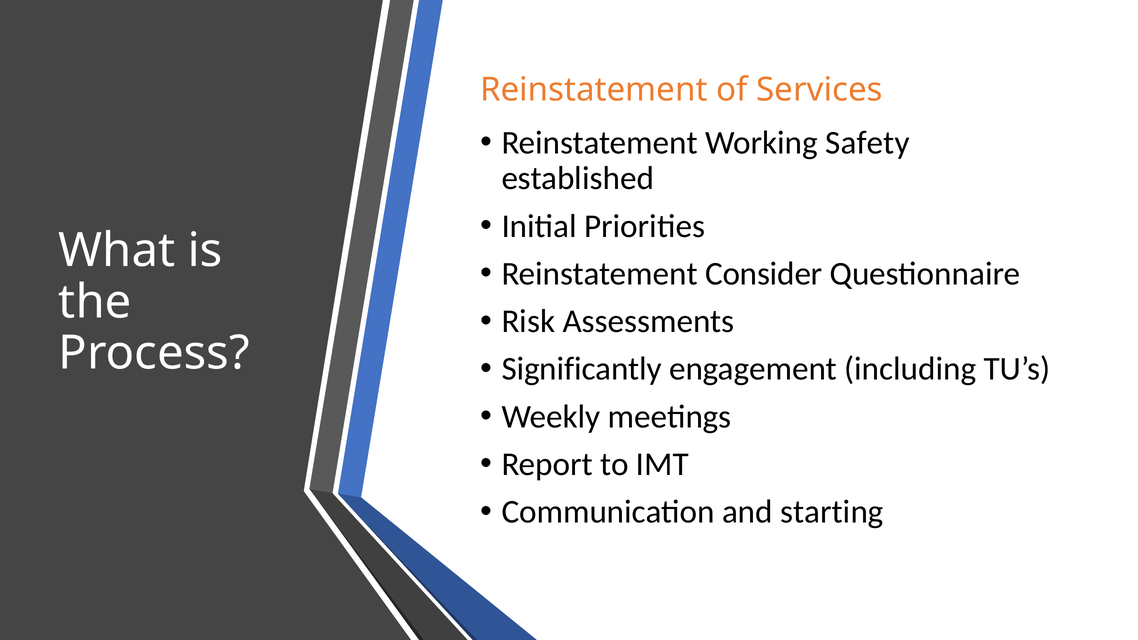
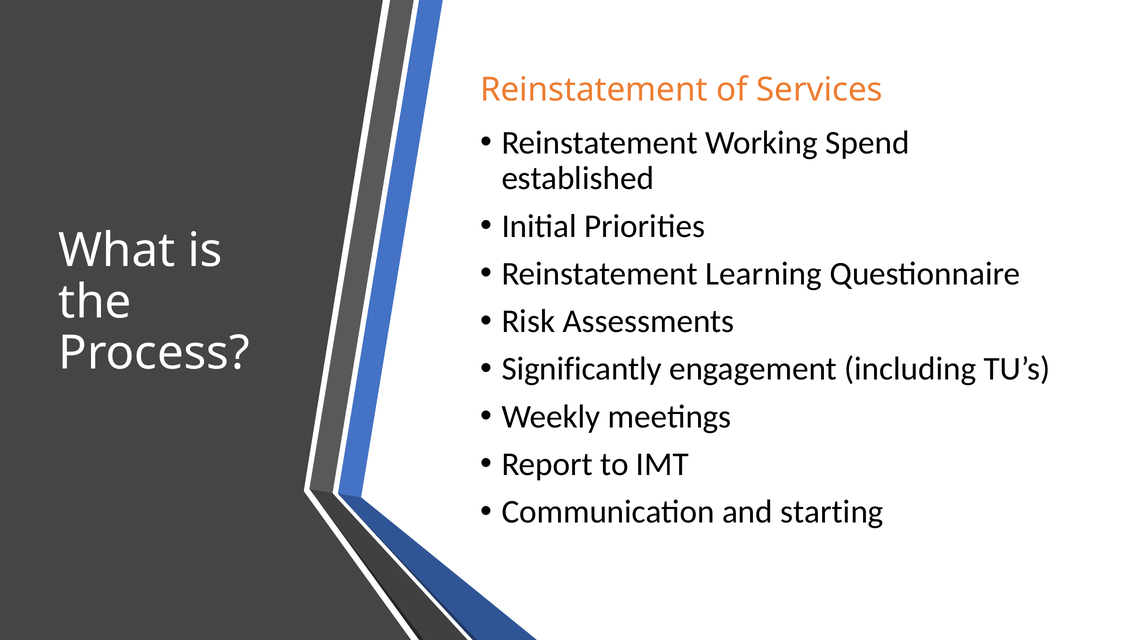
Safety: Safety -> Spend
Consider: Consider -> Learning
